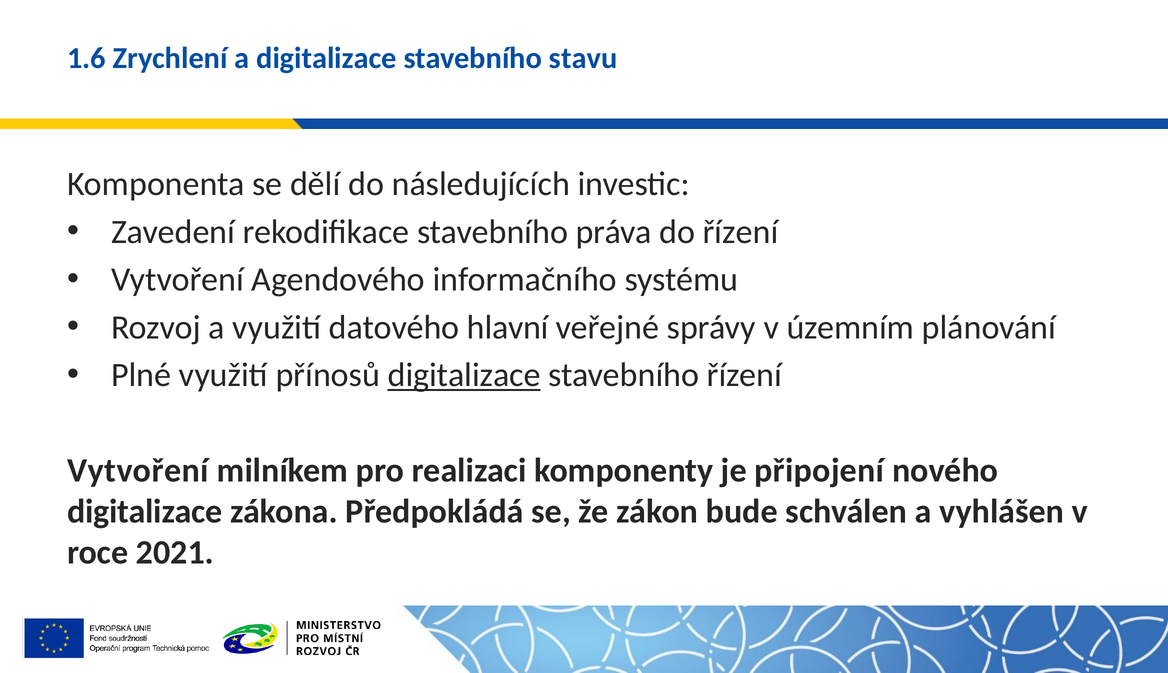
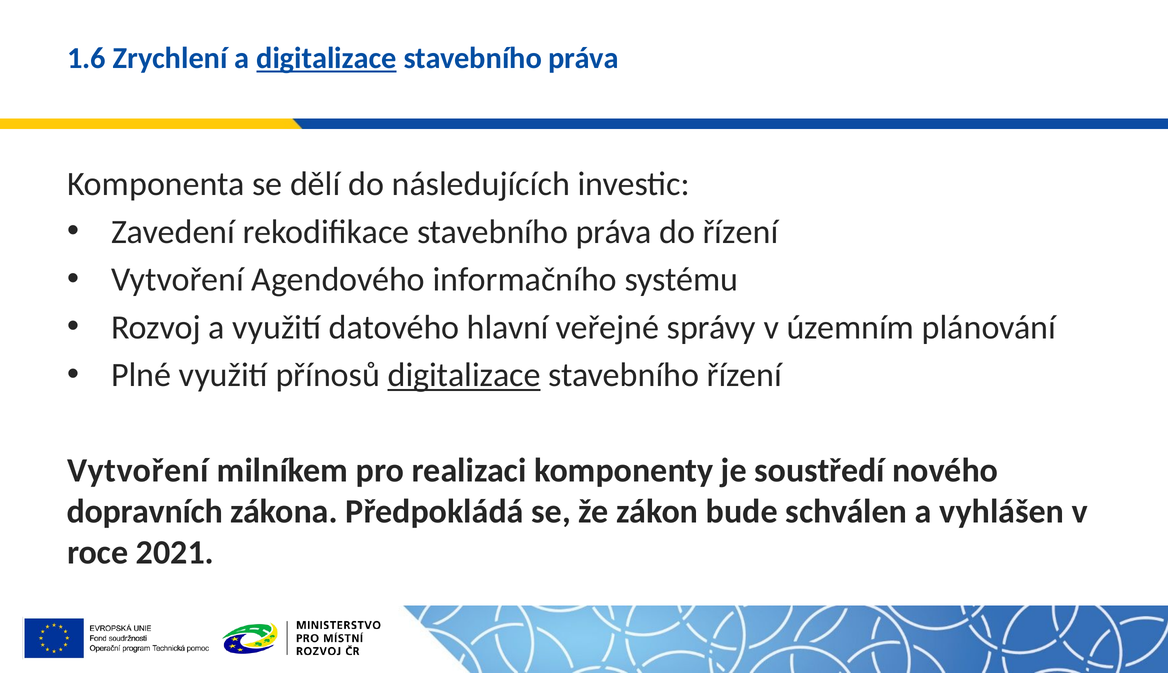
digitalizace at (327, 58) underline: none -> present
stavu at (583, 58): stavu -> práva
připojení: připojení -> soustředí
digitalizace at (145, 511): digitalizace -> dopravních
